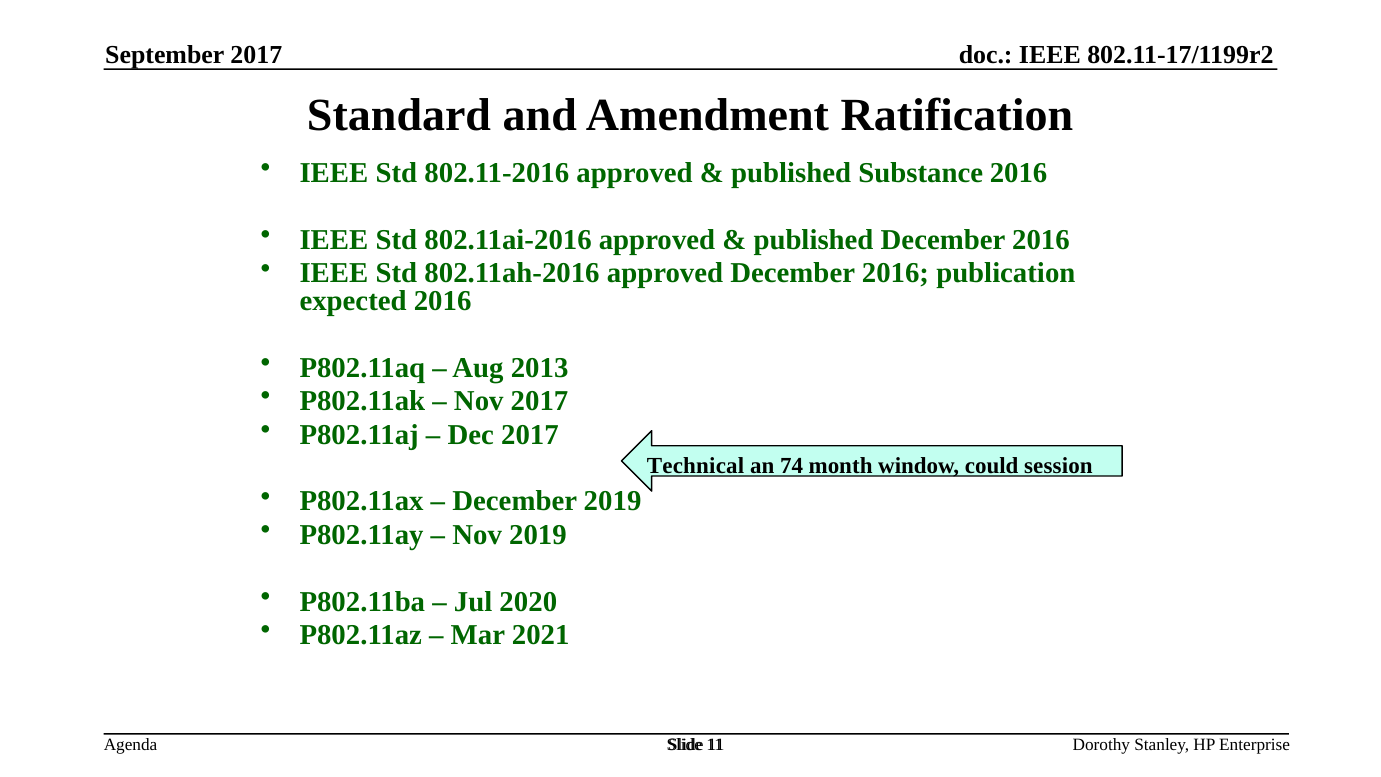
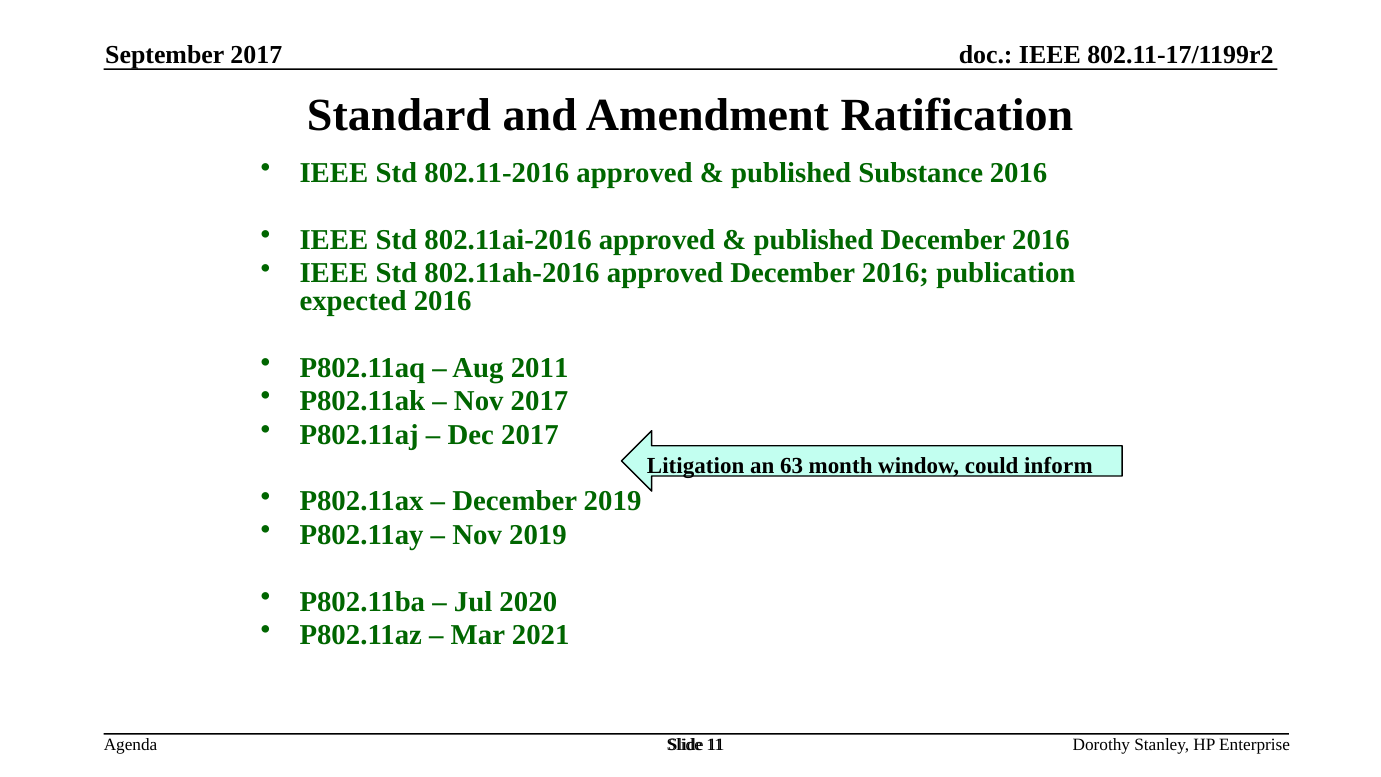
2013: 2013 -> 2011
Technical: Technical -> Litigation
74: 74 -> 63
session: session -> inform
